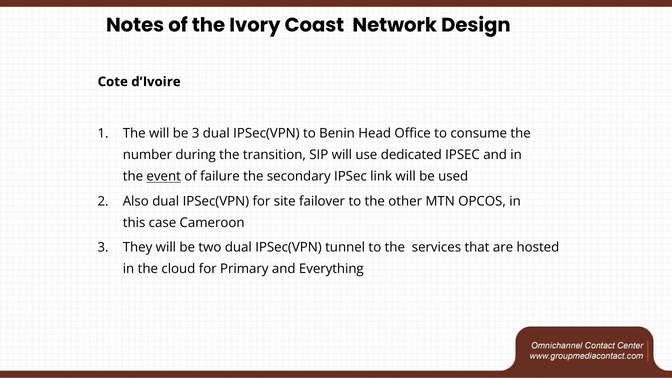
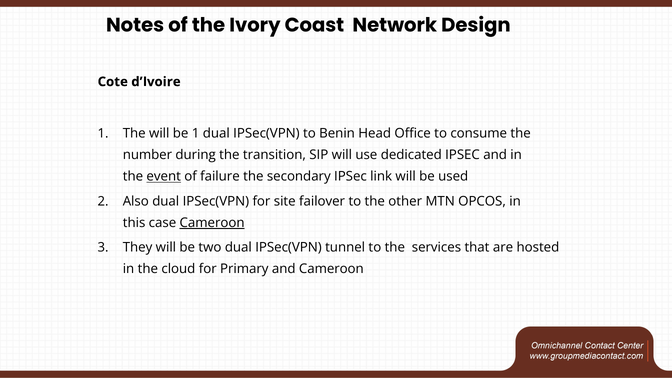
be 3: 3 -> 1
Cameroon at (212, 223) underline: none -> present
and Everything: Everything -> Cameroon
